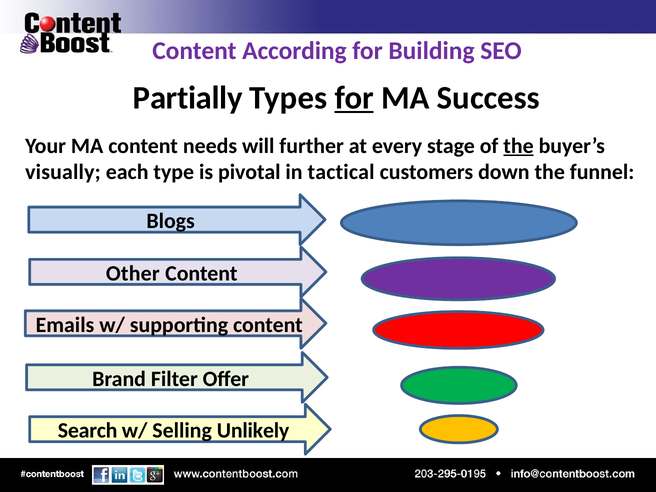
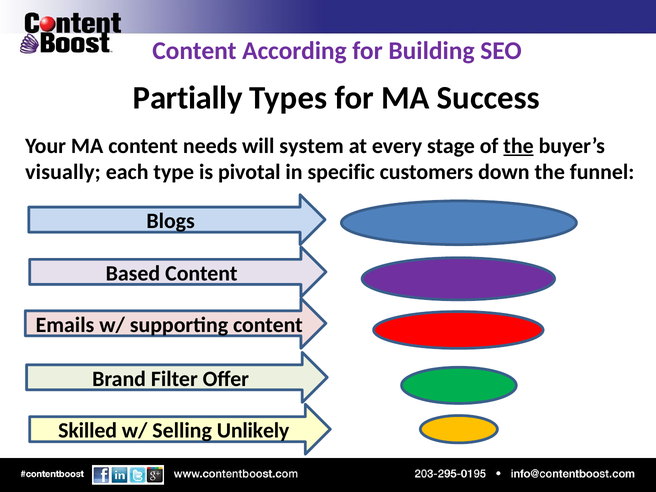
for at (354, 98) underline: present -> none
further: further -> system
tactical: tactical -> specific
Other: Other -> Based
Search: Search -> Skilled
